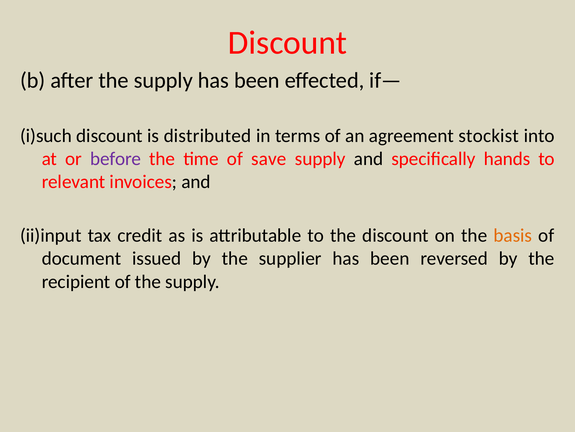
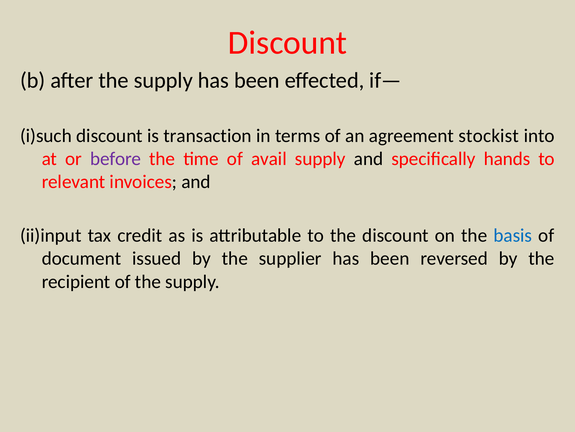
distributed: distributed -> transaction
save: save -> avail
basis colour: orange -> blue
